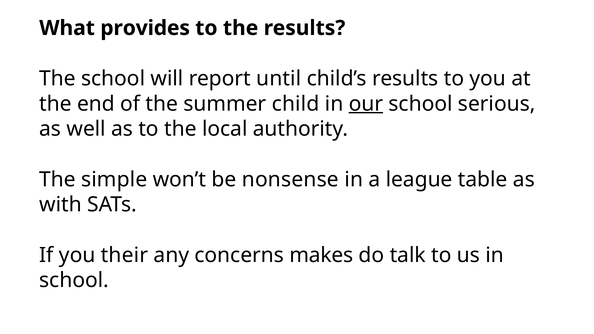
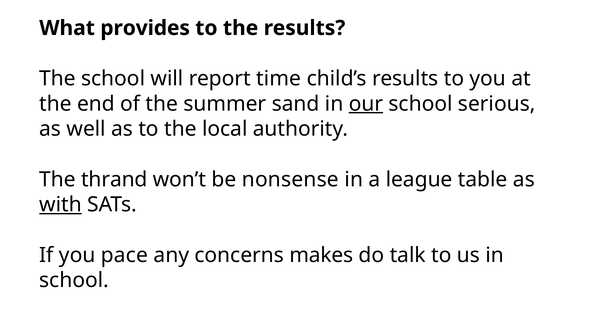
until: until -> time
child: child -> sand
simple: simple -> thrand
with underline: none -> present
their: their -> pace
